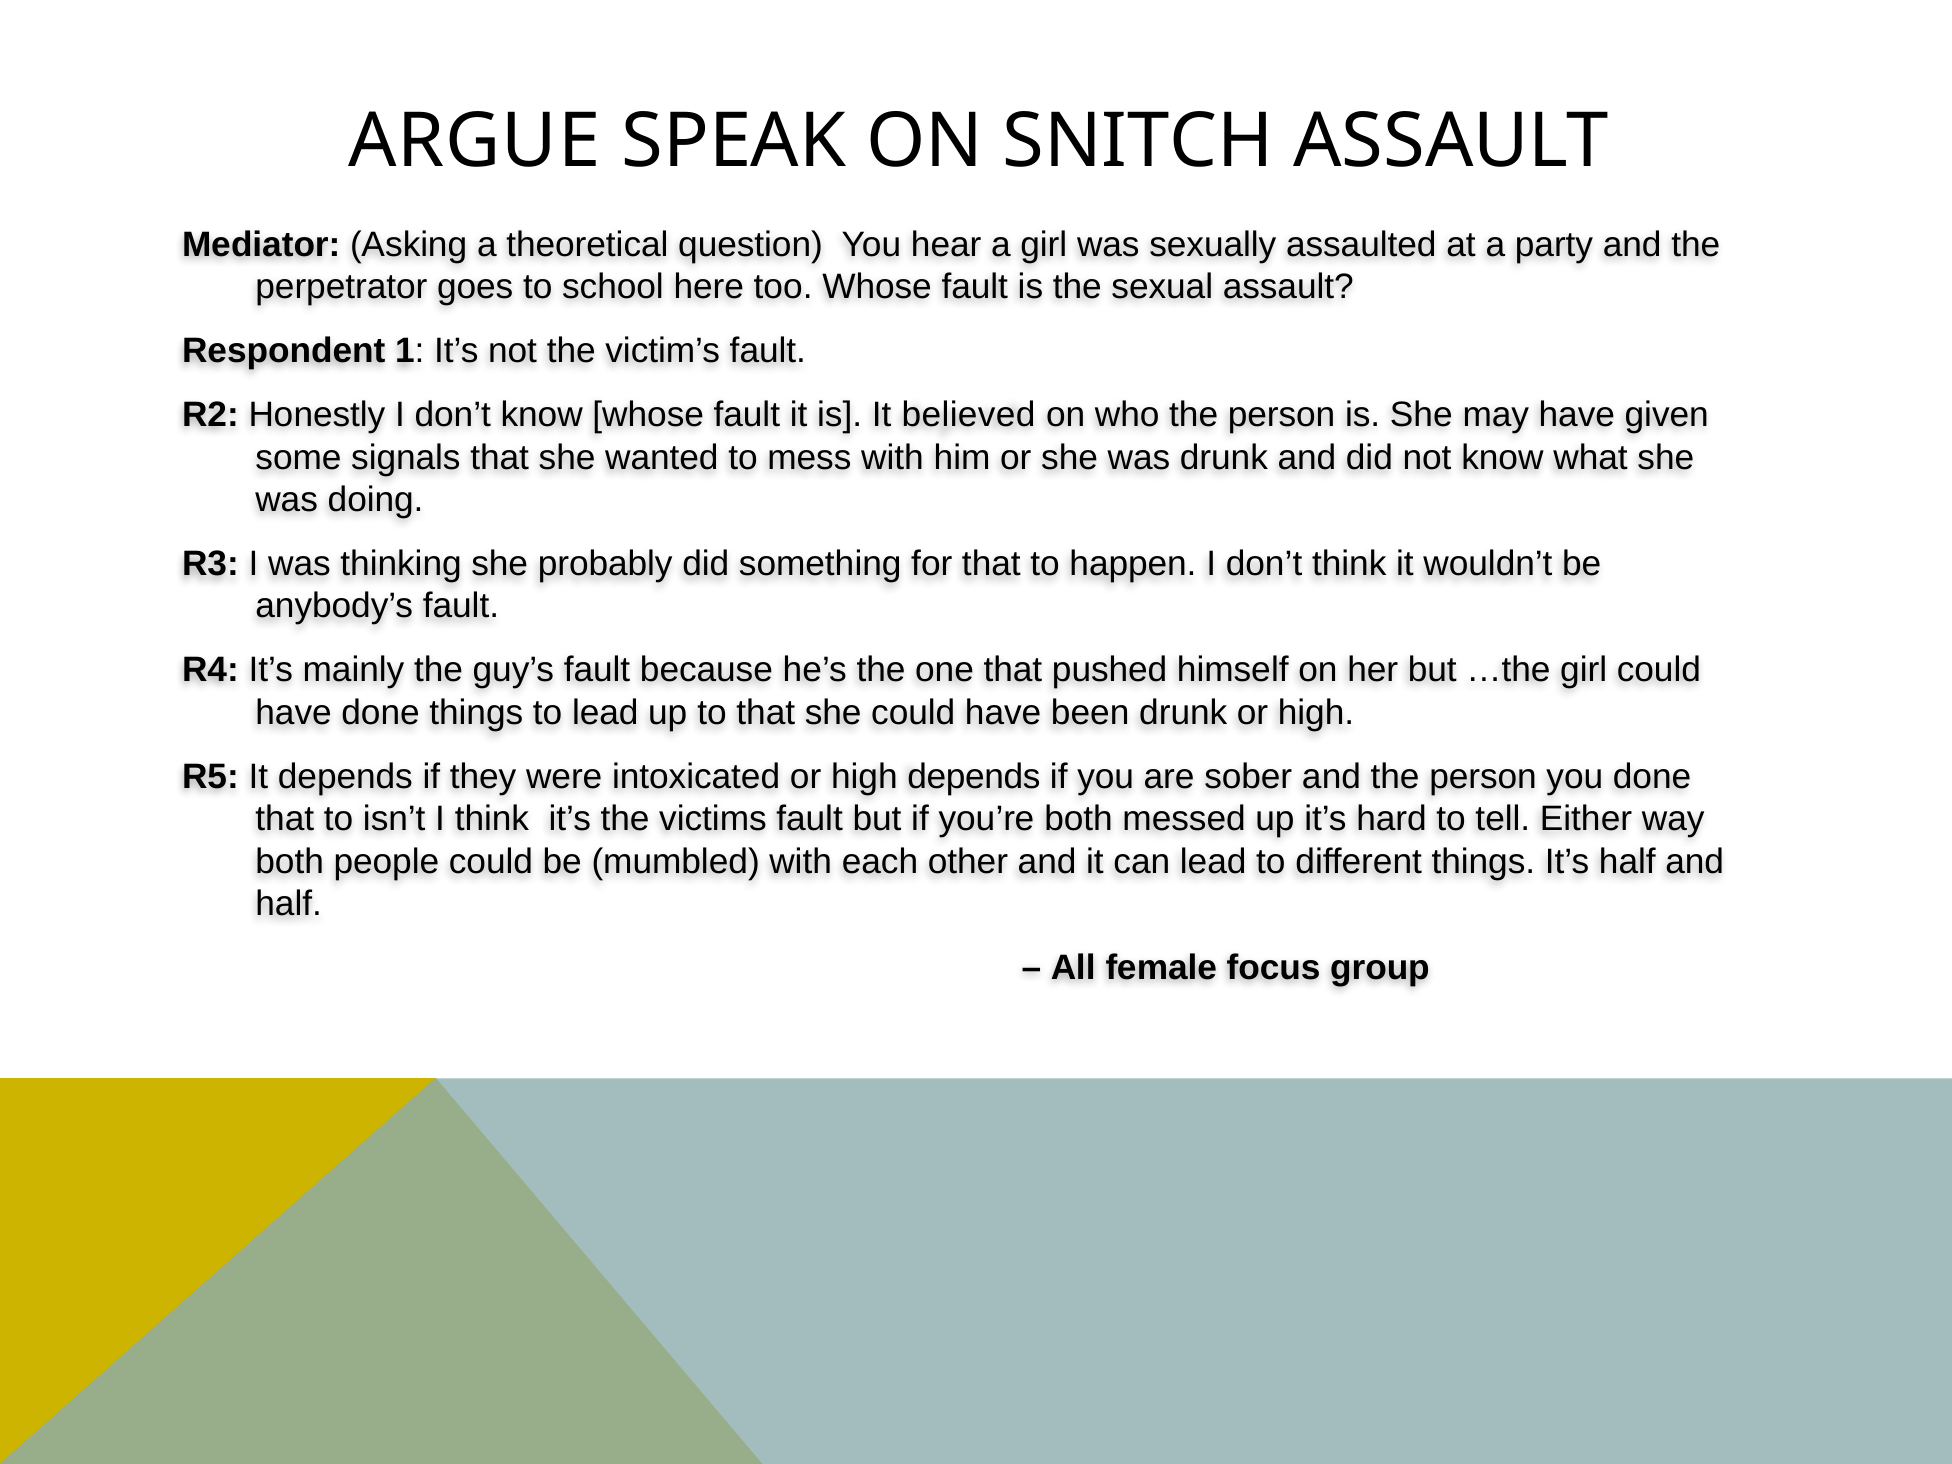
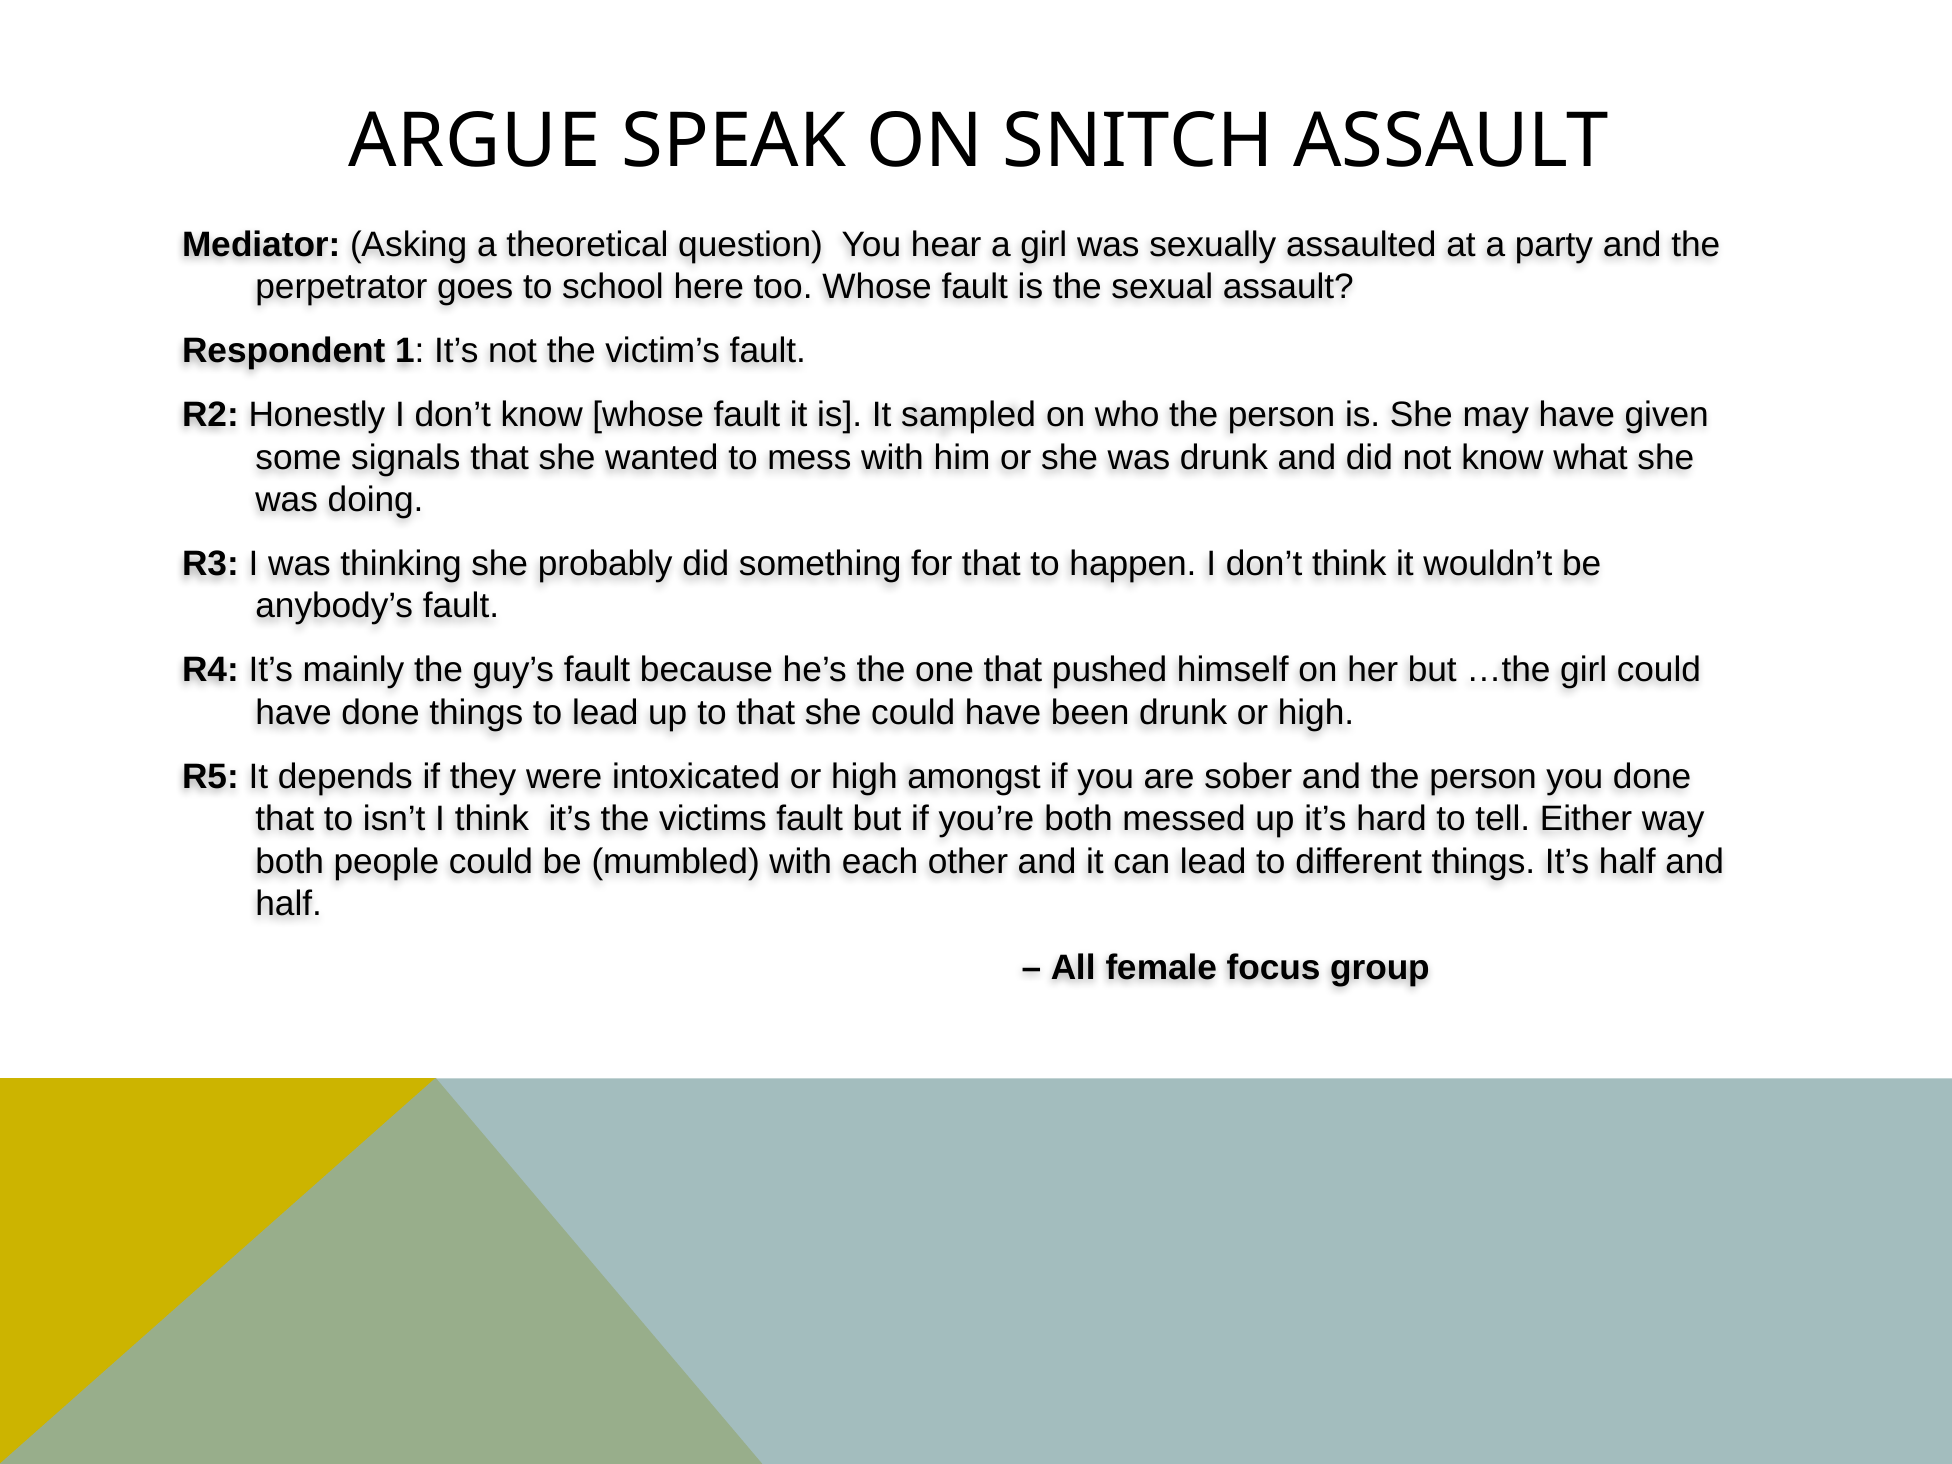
believed: believed -> sampled
high depends: depends -> amongst
